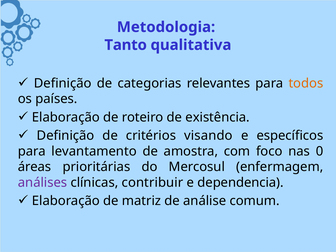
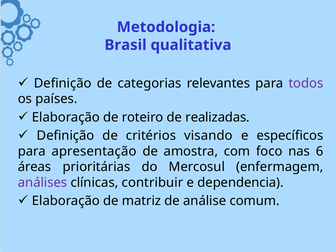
Tanto: Tanto -> Brasil
todos colour: orange -> purple
existência: existência -> realizadas
levantamento: levantamento -> apresentação
0: 0 -> 6
